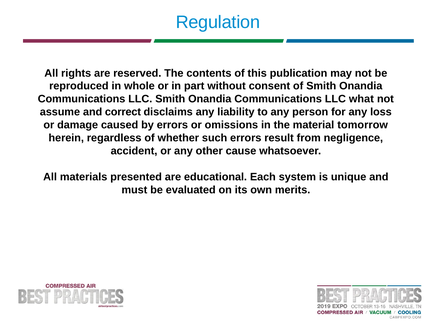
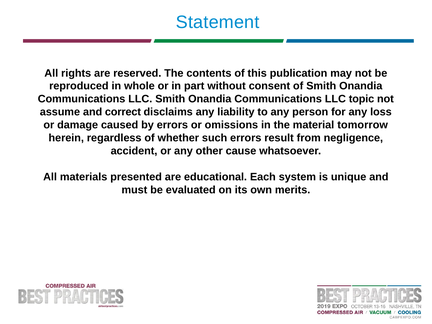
Regulation: Regulation -> Statement
what: what -> topic
